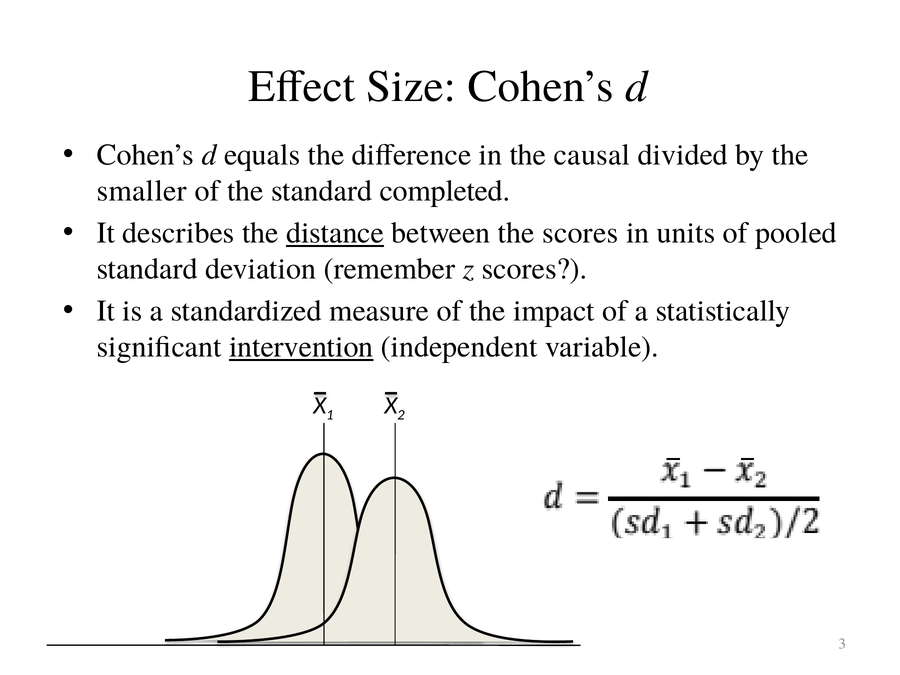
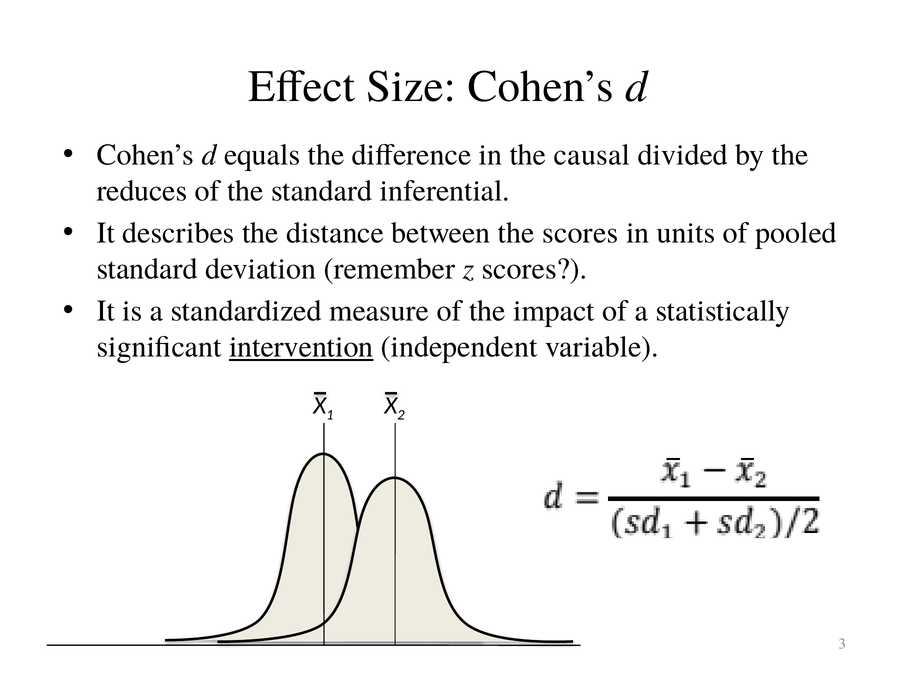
smaller: smaller -> reduces
completed: completed -> inferential
distance underline: present -> none
